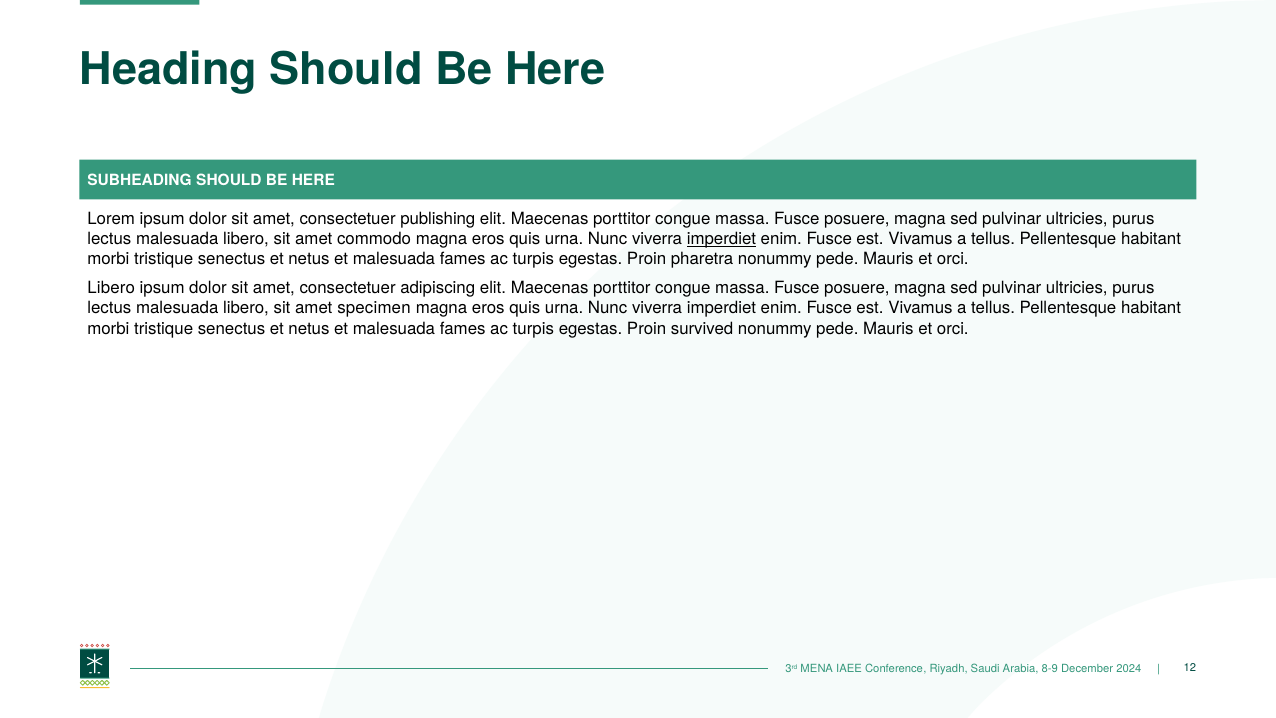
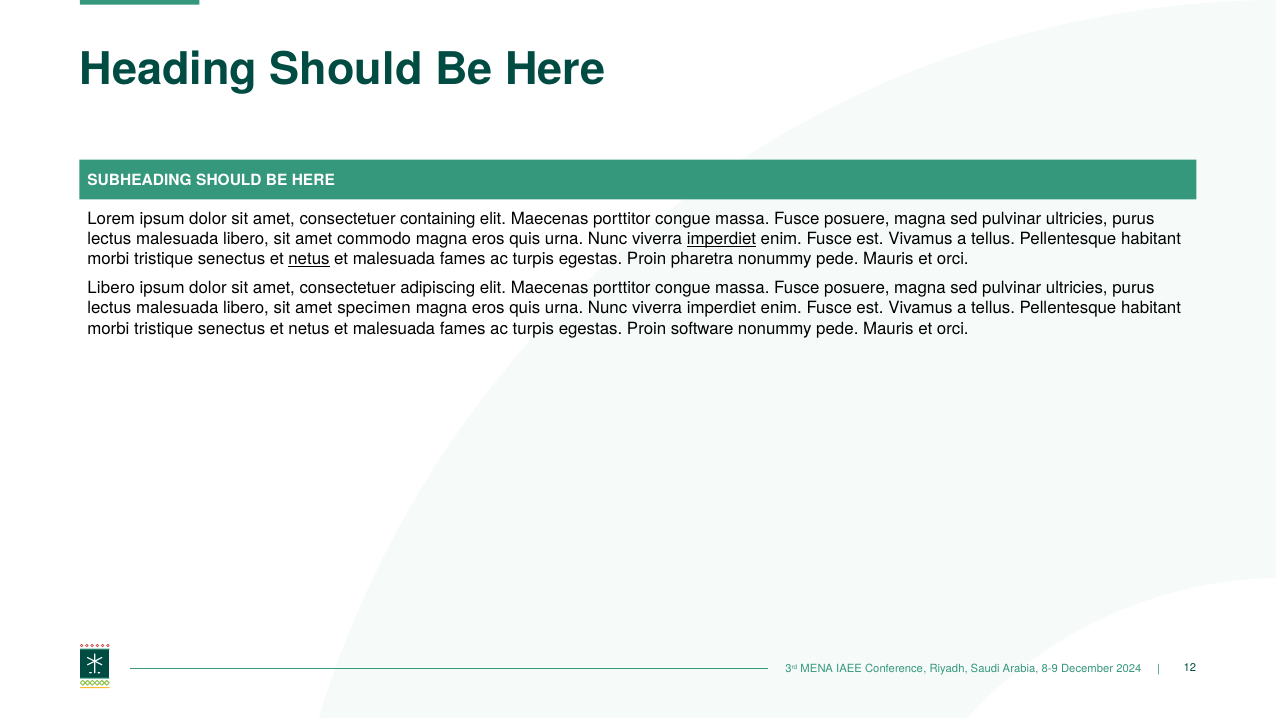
publishing: publishing -> containing
netus at (309, 259) underline: none -> present
survived: survived -> software
